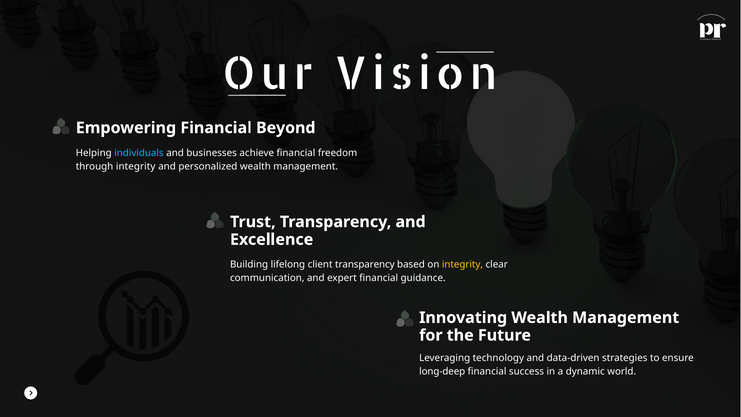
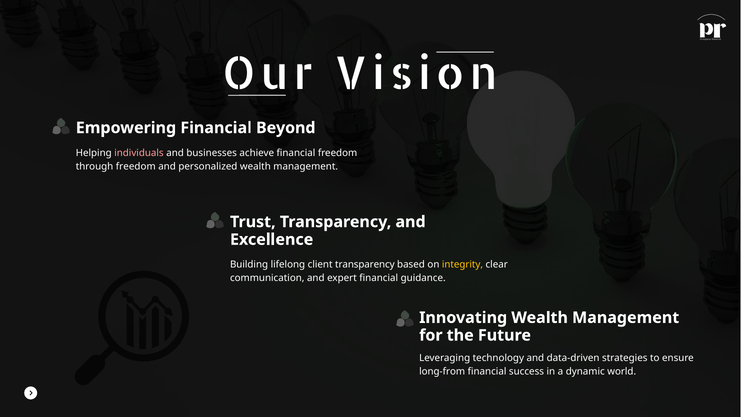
individuals colour: light blue -> pink
through integrity: integrity -> freedom
long-deep: long-deep -> long-from
